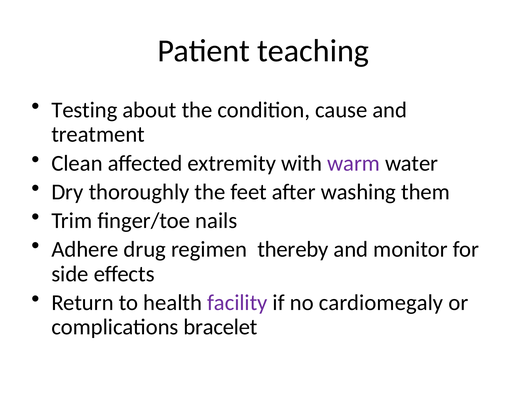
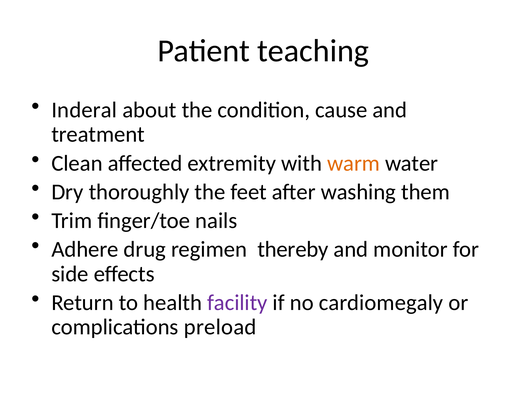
Testing: Testing -> Inderal
warm colour: purple -> orange
bracelet: bracelet -> preload
